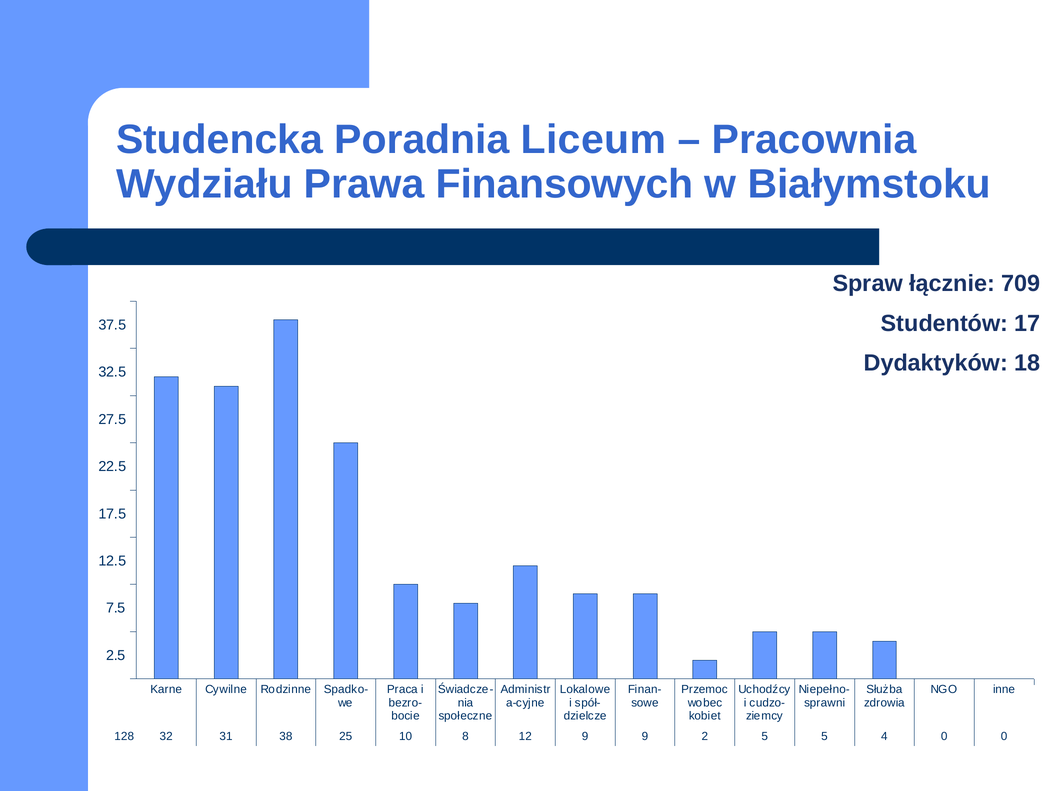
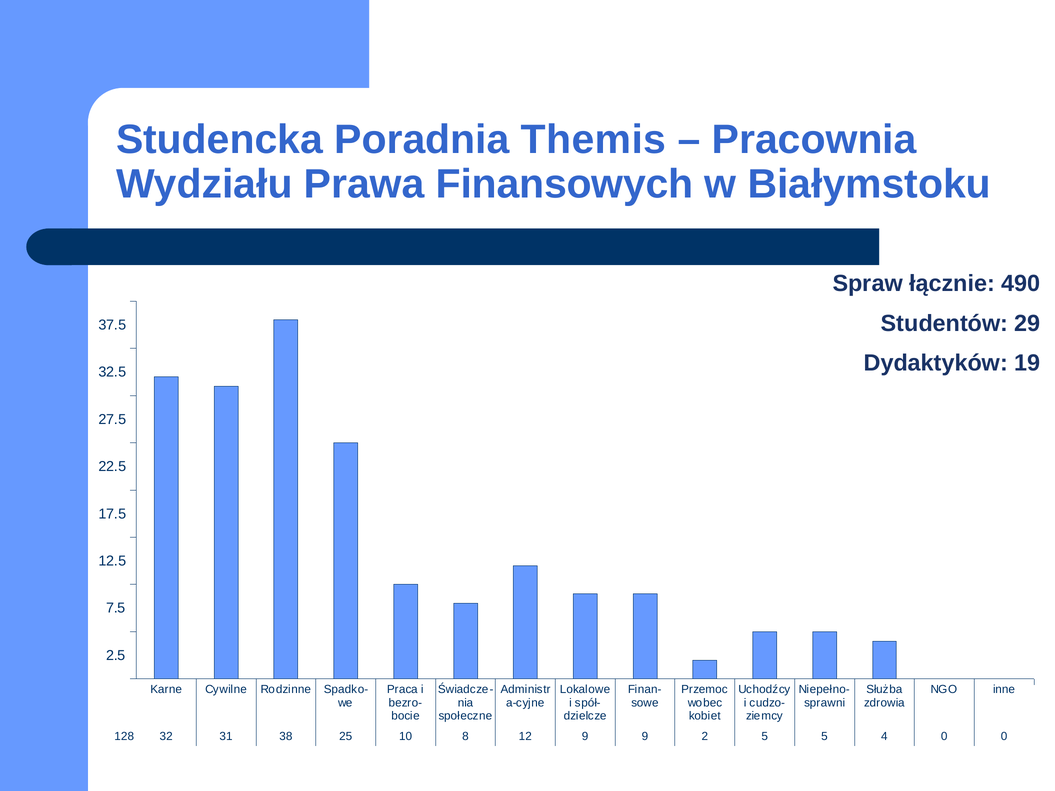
Liceum: Liceum -> Themis
709: 709 -> 490
17: 17 -> 29
18: 18 -> 19
